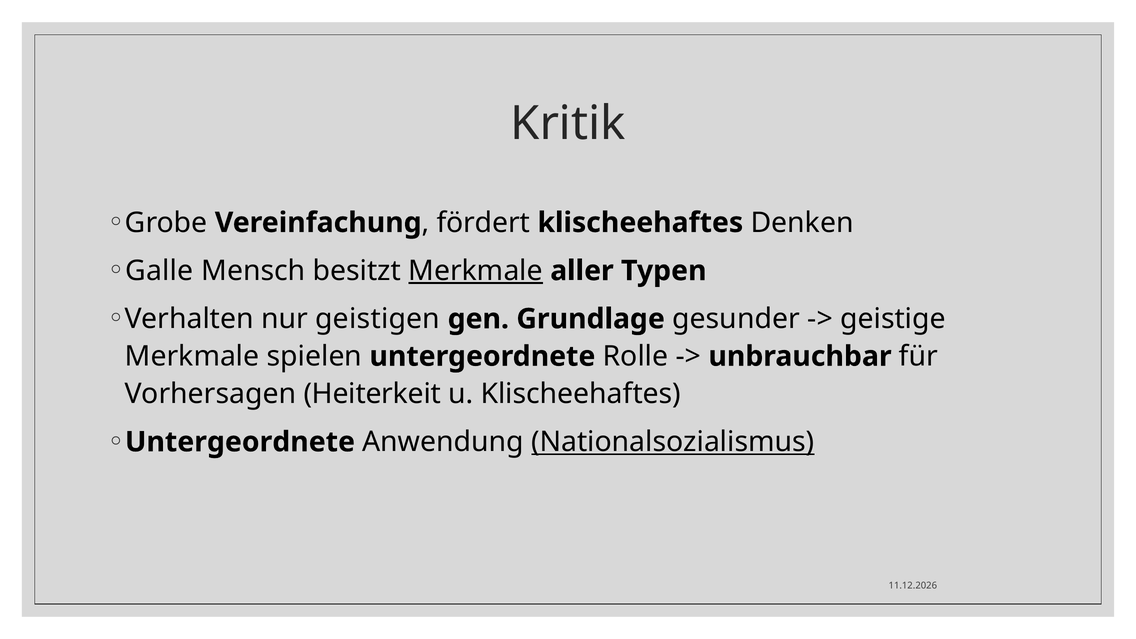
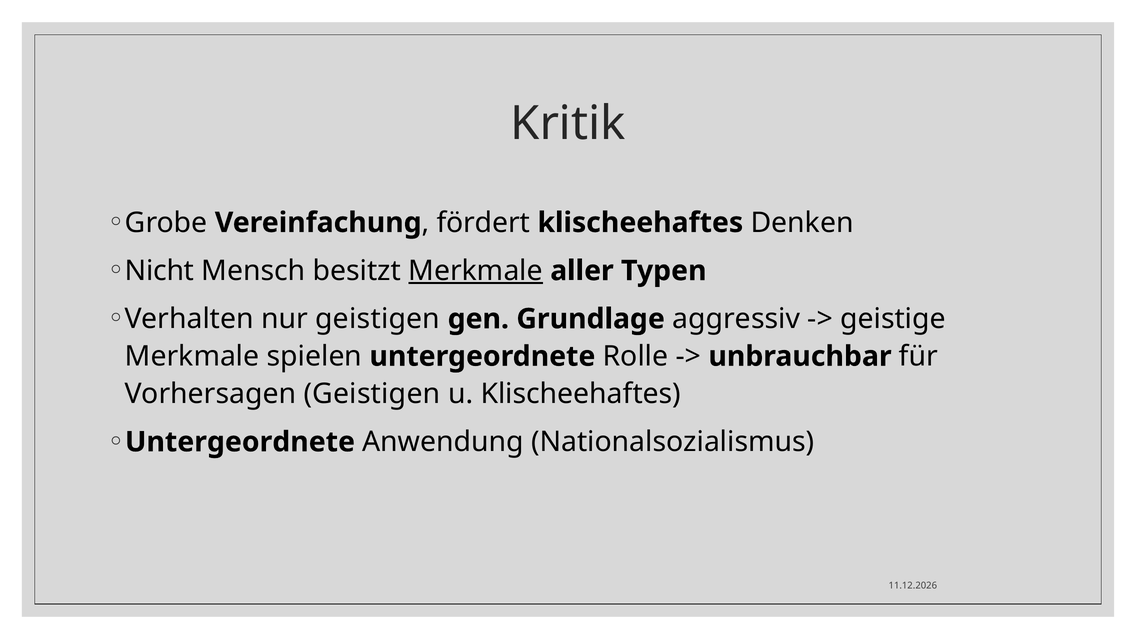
Galle: Galle -> Nicht
gesunder: gesunder -> aggressiv
Vorhersagen Heiterkeit: Heiterkeit -> Geistigen
Nationalsozialismus underline: present -> none
